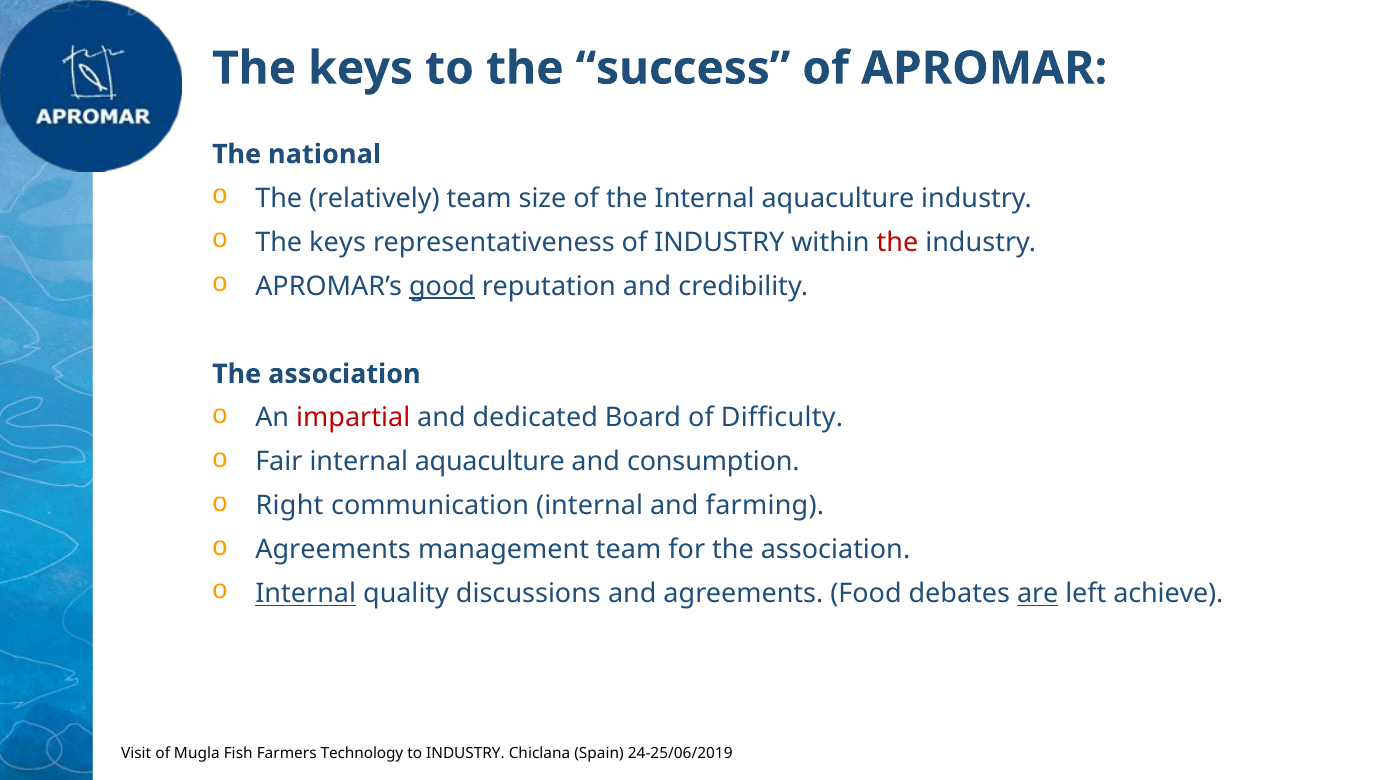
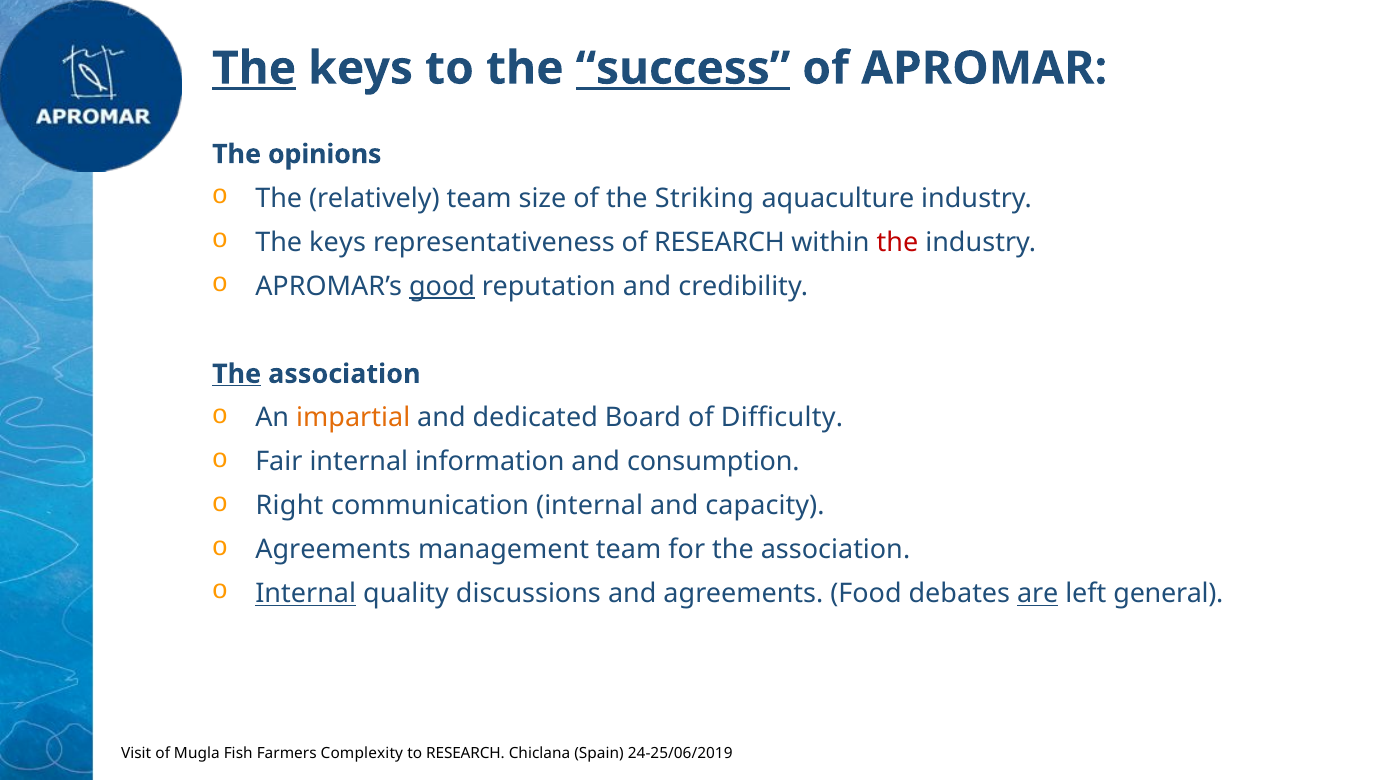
The at (254, 68) underline: none -> present
success underline: none -> present
national: national -> opinions
the Internal: Internal -> Striking
of INDUSTRY: INDUSTRY -> RESEARCH
The at (237, 374) underline: none -> present
impartial colour: red -> orange
Fair internal aquaculture: aquaculture -> information
farming: farming -> capacity
achieve: achieve -> general
Technology: Technology -> Complexity
to INDUSTRY: INDUSTRY -> RESEARCH
